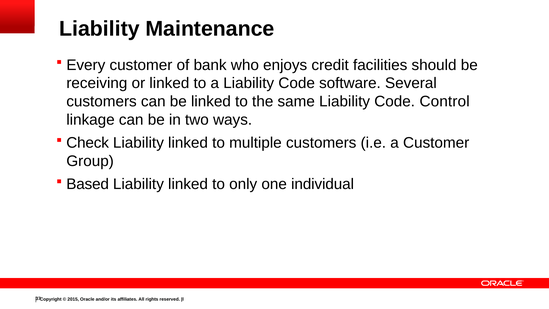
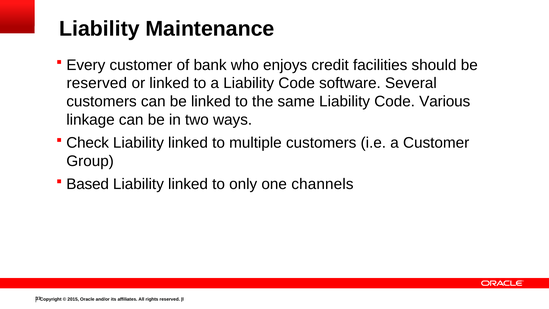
receiving at (97, 83): receiving -> reserved
Control: Control -> Various
individual: individual -> channels
